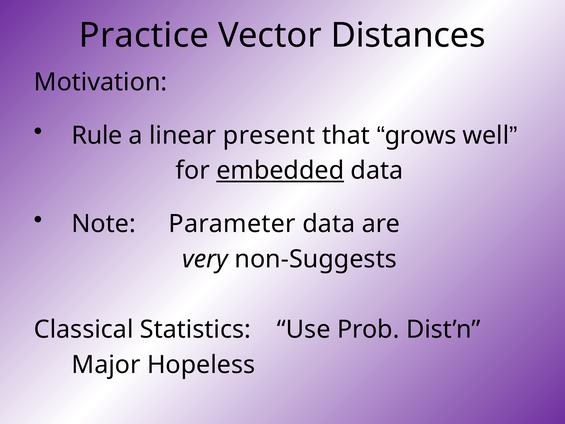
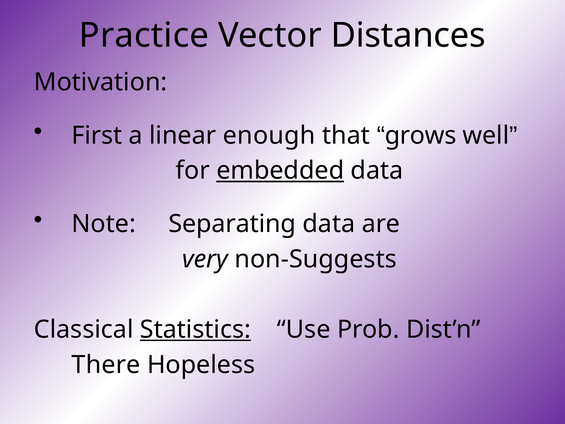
Rule: Rule -> First
present: present -> enough
Parameter: Parameter -> Separating
Statistics underline: none -> present
Major: Major -> There
